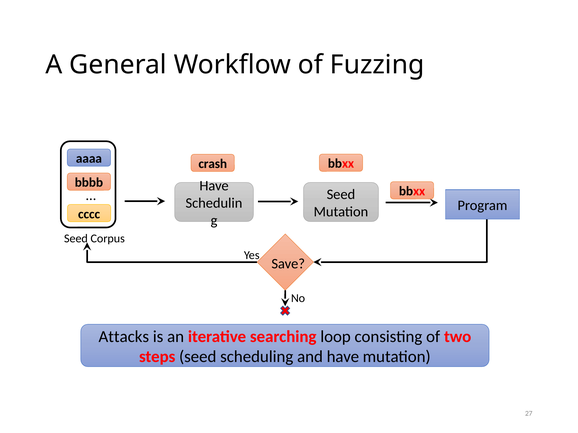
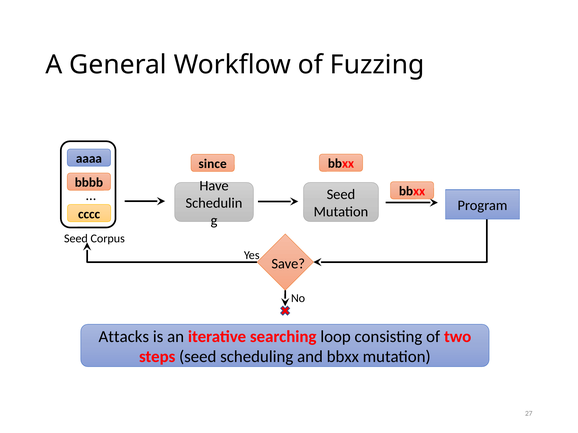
crash: crash -> since
and have: have -> bbxx
